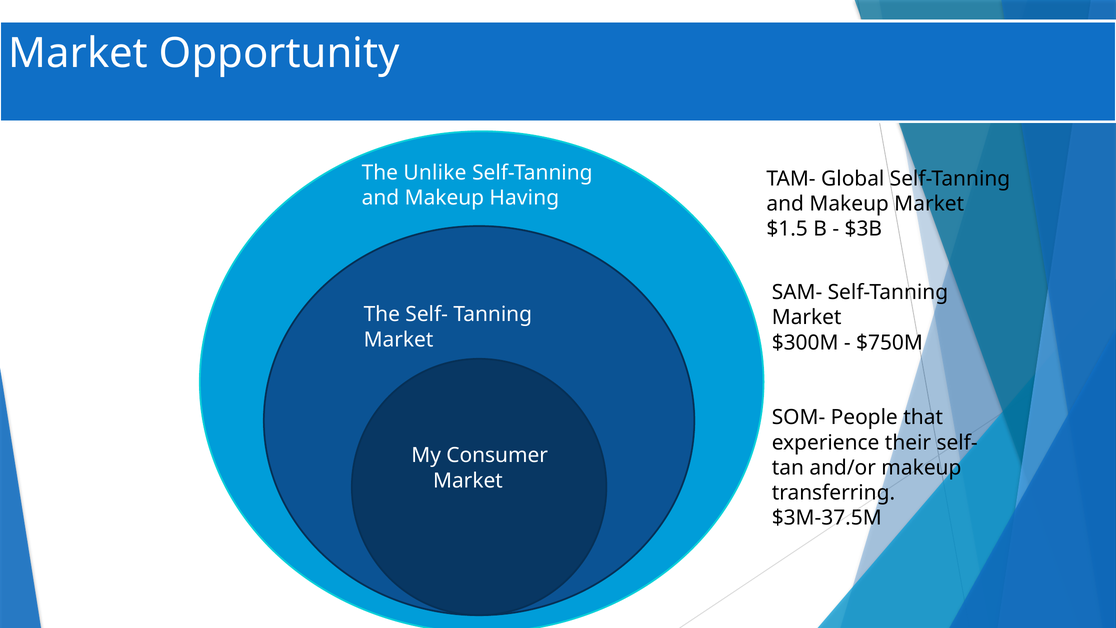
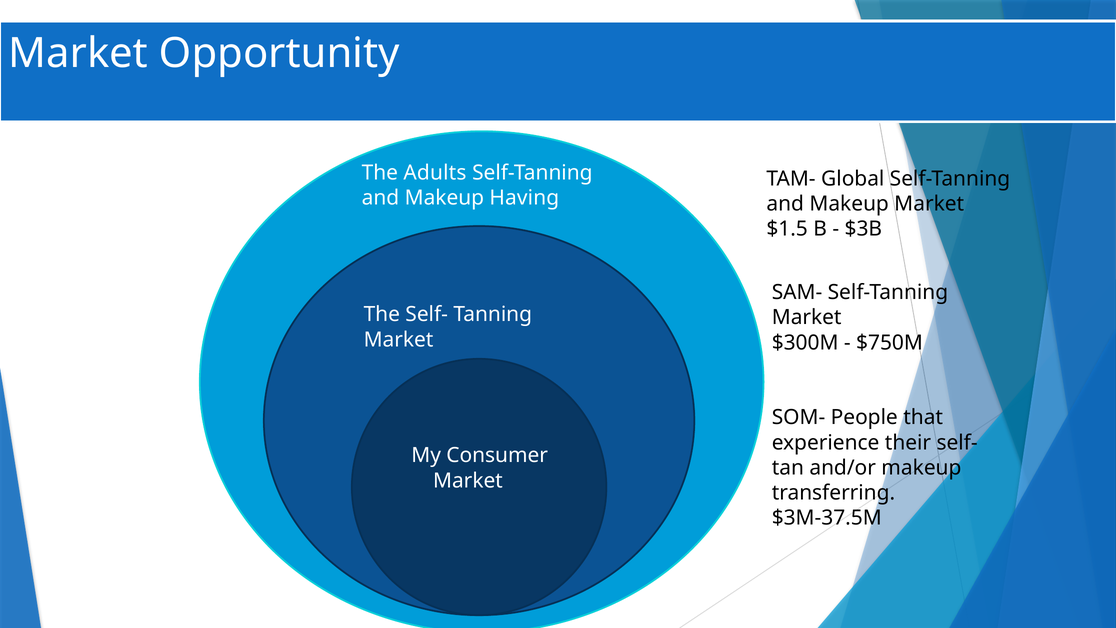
Unlike: Unlike -> Adults
